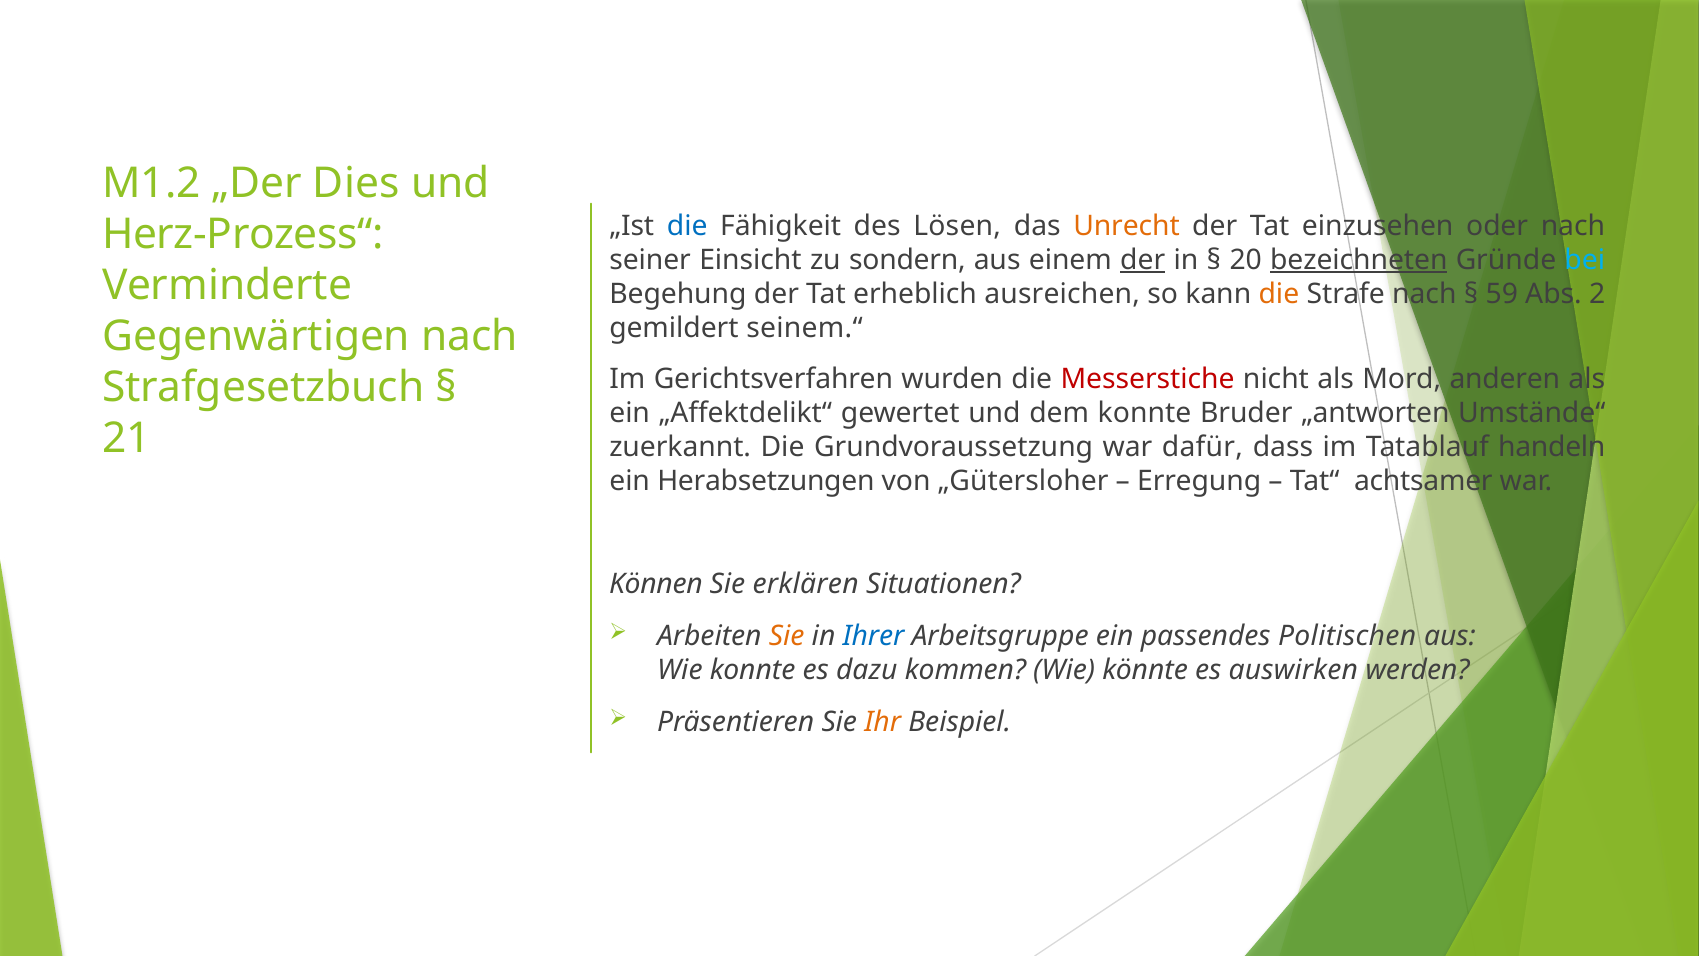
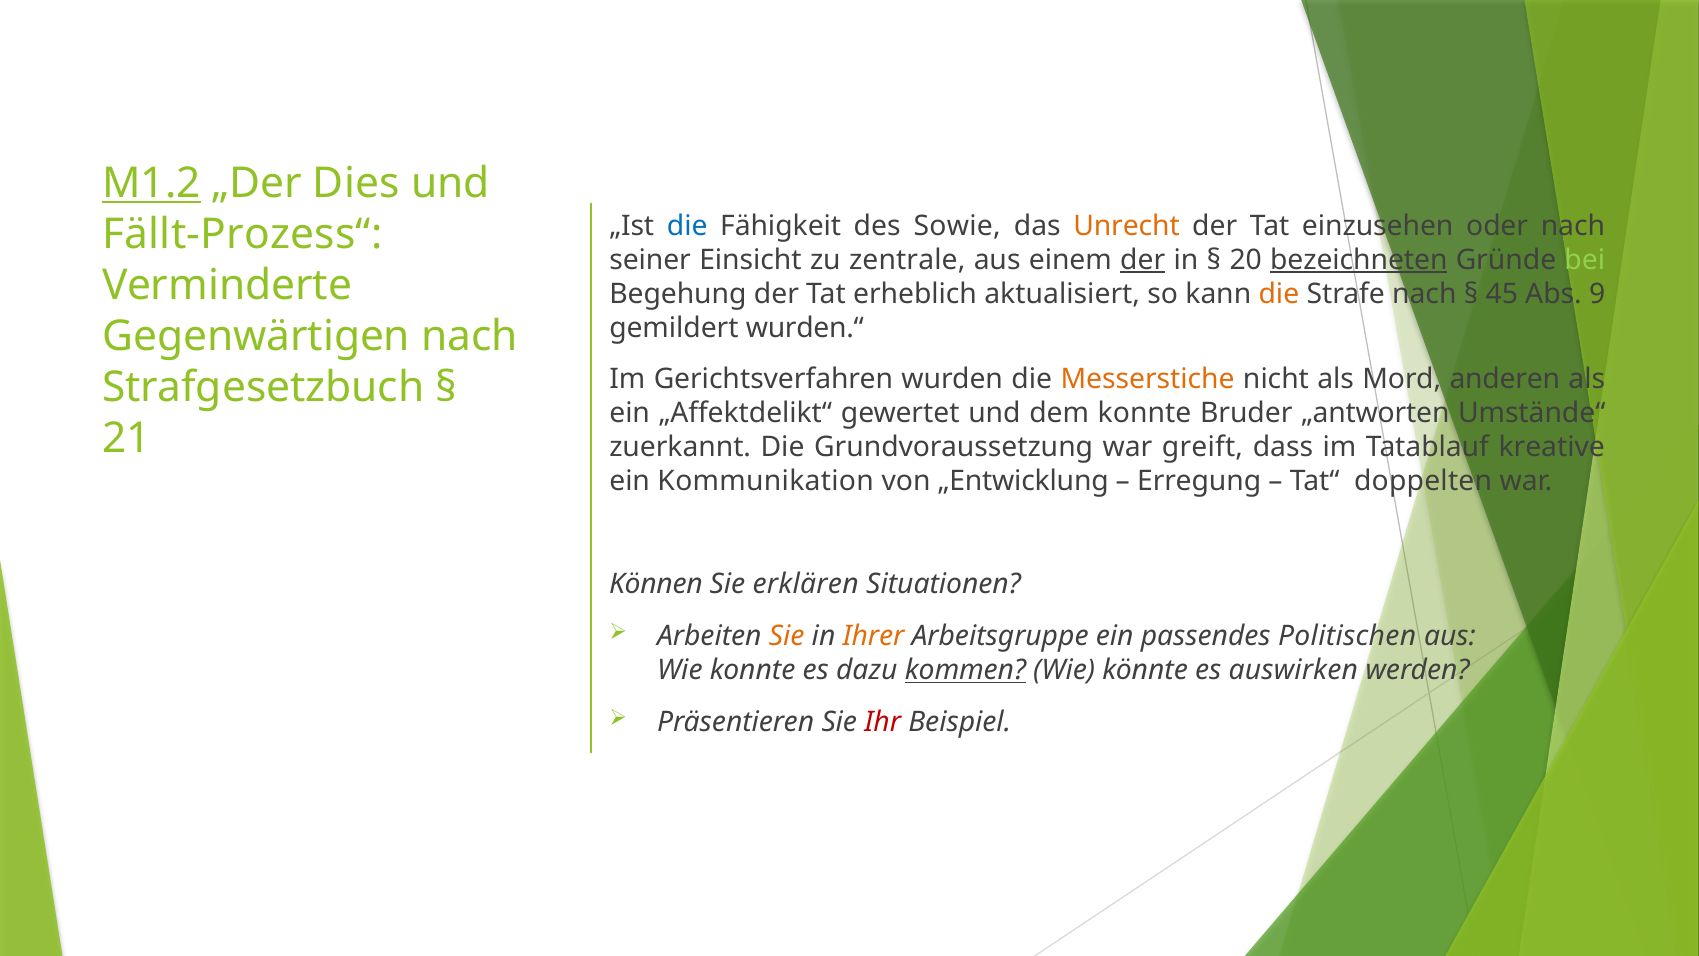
M1.2 underline: none -> present
Lösen: Lösen -> Sowie
Herz-Prozess“: Herz-Prozess“ -> Fällt-Prozess“
sondern: sondern -> zentrale
bei colour: light blue -> light green
ausreichen: ausreichen -> aktualisiert
59: 59 -> 45
2: 2 -> 9
seinem.“: seinem.“ -> wurden.“
Messerstiche colour: red -> orange
dafür: dafür -> greift
handeln: handeln -> kreative
Herabsetzungen: Herabsetzungen -> Kommunikation
„Gütersloher: „Gütersloher -> „Entwicklung
achtsamer: achtsamer -> doppelten
Ihrer colour: blue -> orange
kommen underline: none -> present
Ihr colour: orange -> red
